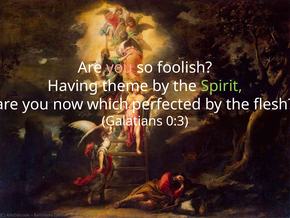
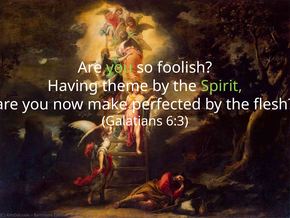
you at (119, 67) colour: pink -> light green
which: which -> make
0:3: 0:3 -> 6:3
